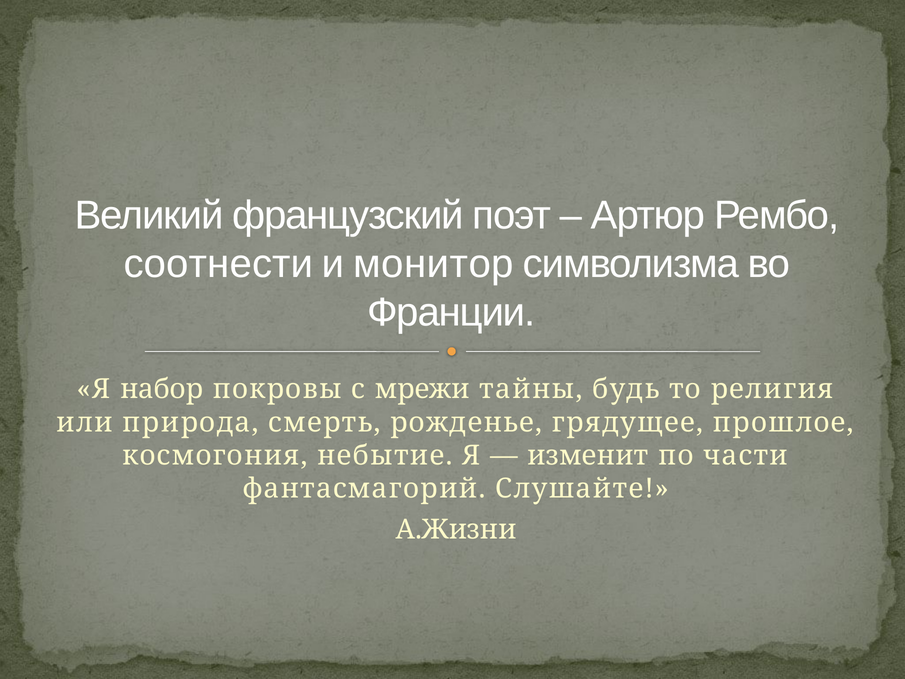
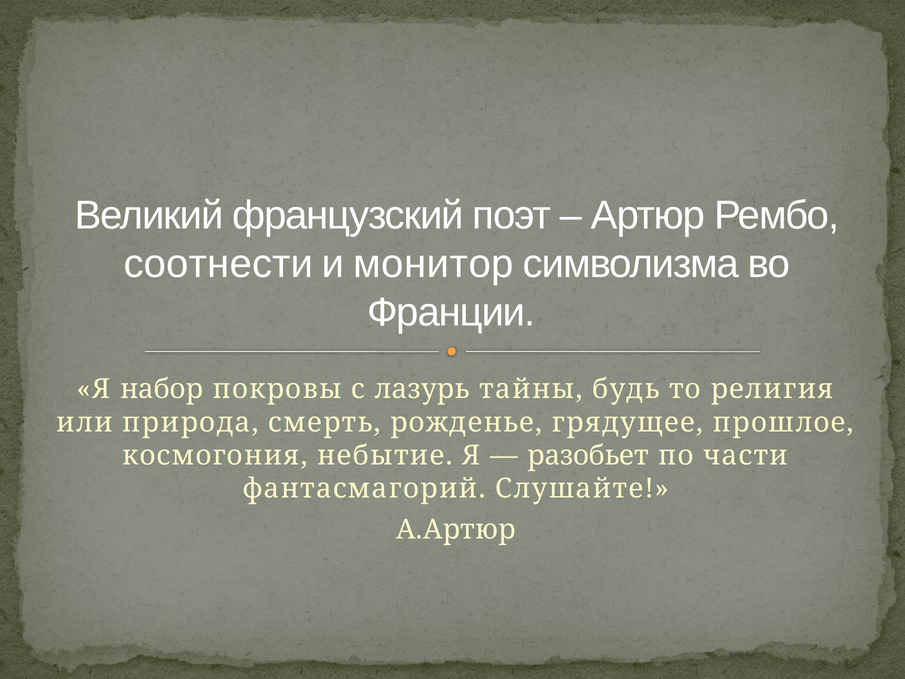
мрежи: мрежи -> лазурь
изменит: изменит -> разобьет
А.Жизни: А.Жизни -> А.Артюр
